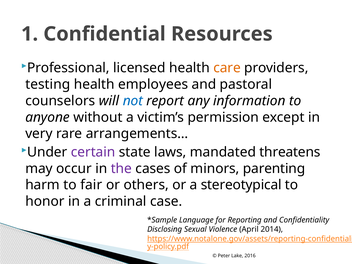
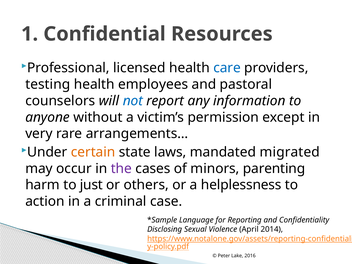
care colour: orange -> blue
certain colour: purple -> orange
threatens: threatens -> migrated
fair: fair -> just
stereotypical: stereotypical -> helplessness
honor: honor -> action
